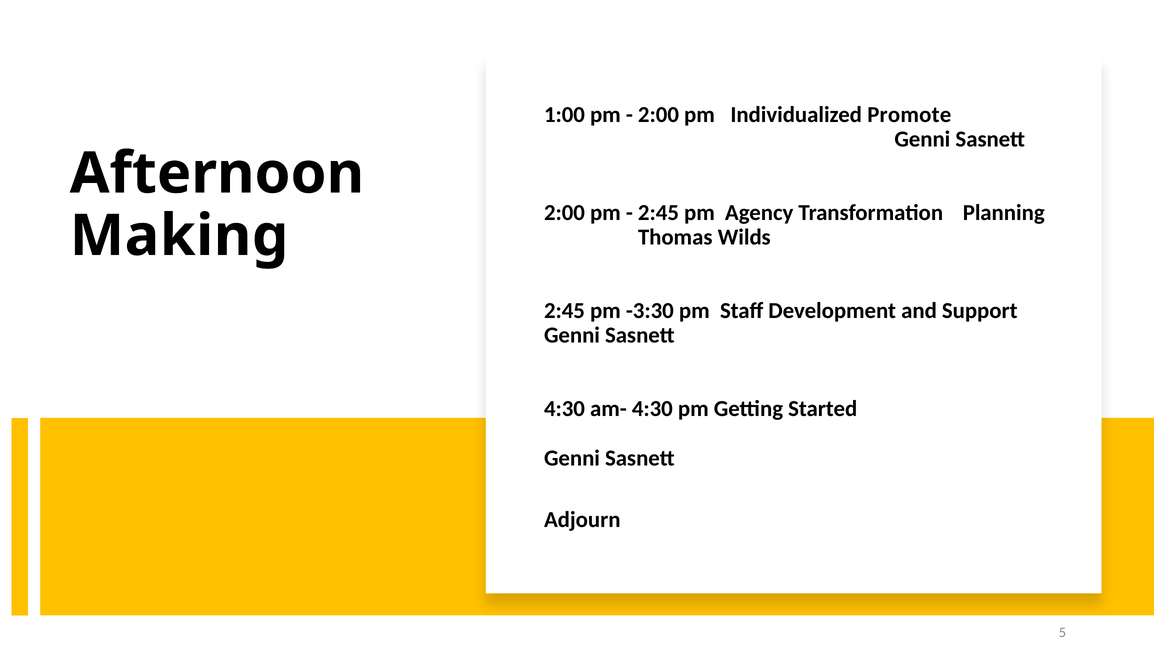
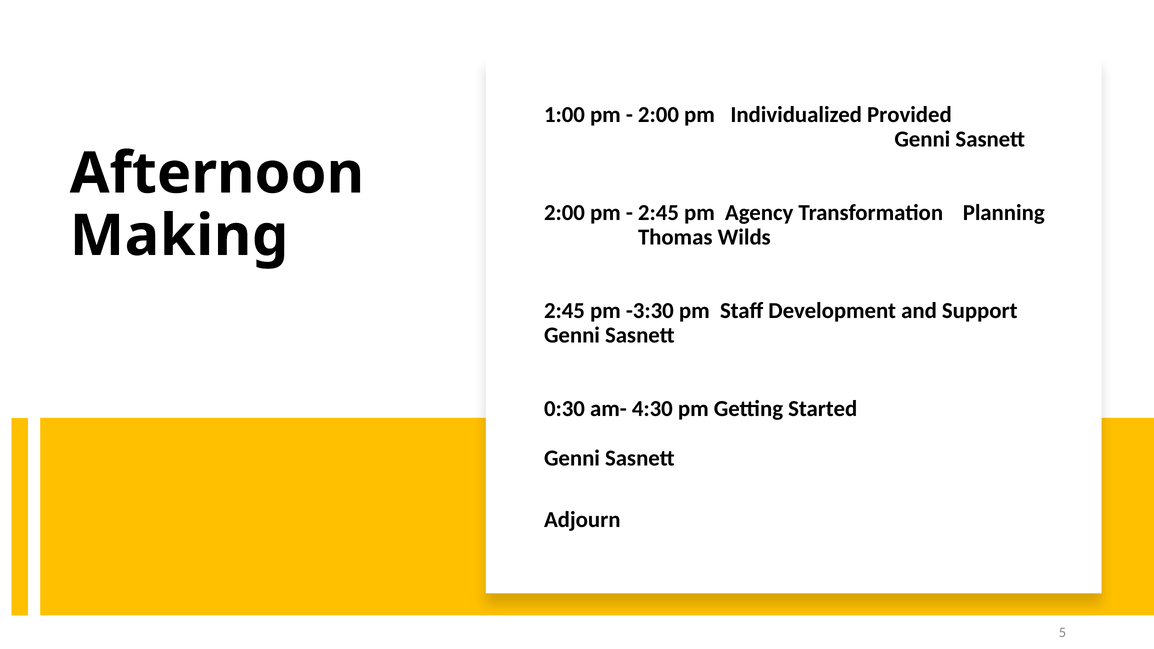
Promote: Promote -> Provided
4:30 at (564, 409): 4:30 -> 0:30
